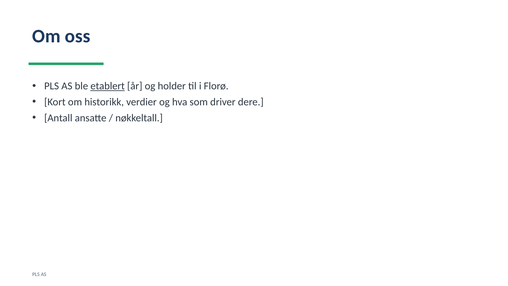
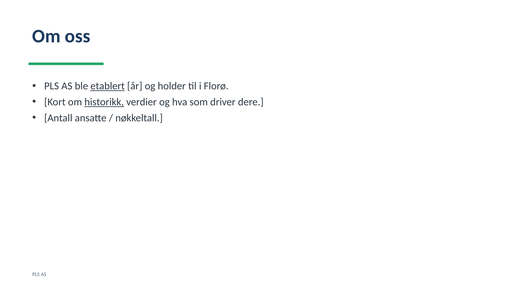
historikk underline: none -> present
